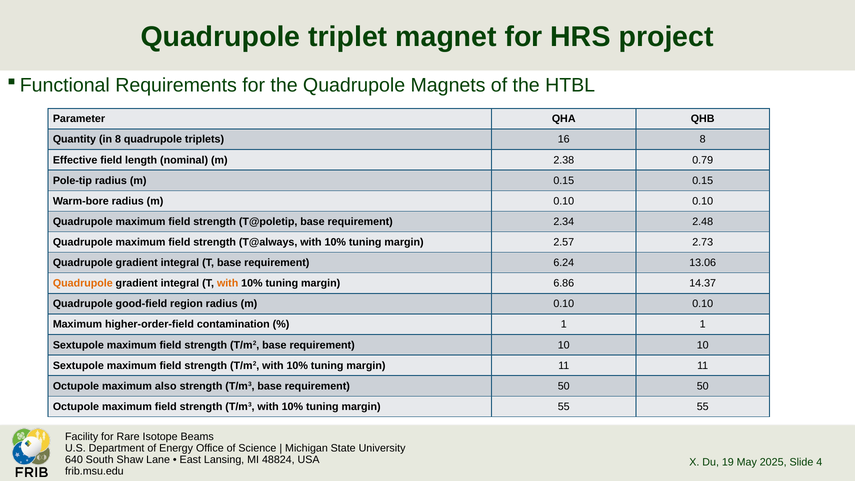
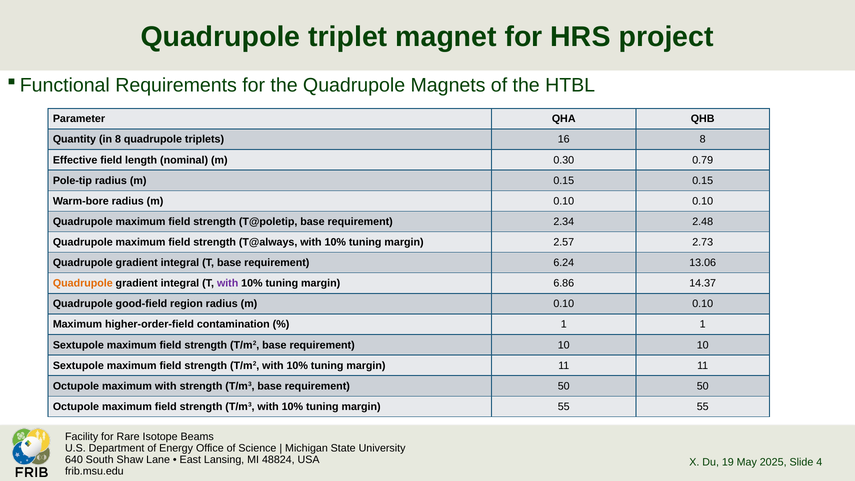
2.38: 2.38 -> 0.30
with at (228, 283) colour: orange -> purple
maximum also: also -> with
